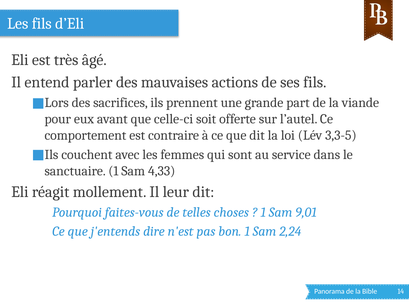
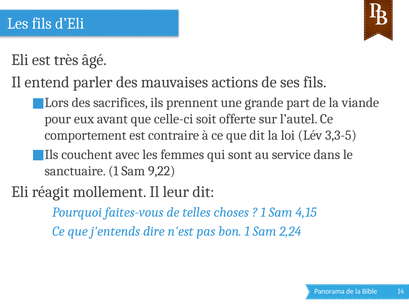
4,33: 4,33 -> 9,22
9,01: 9,01 -> 4,15
